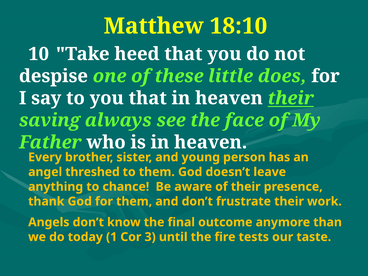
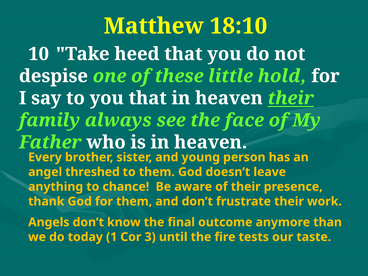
does: does -> hold
saving: saving -> family
